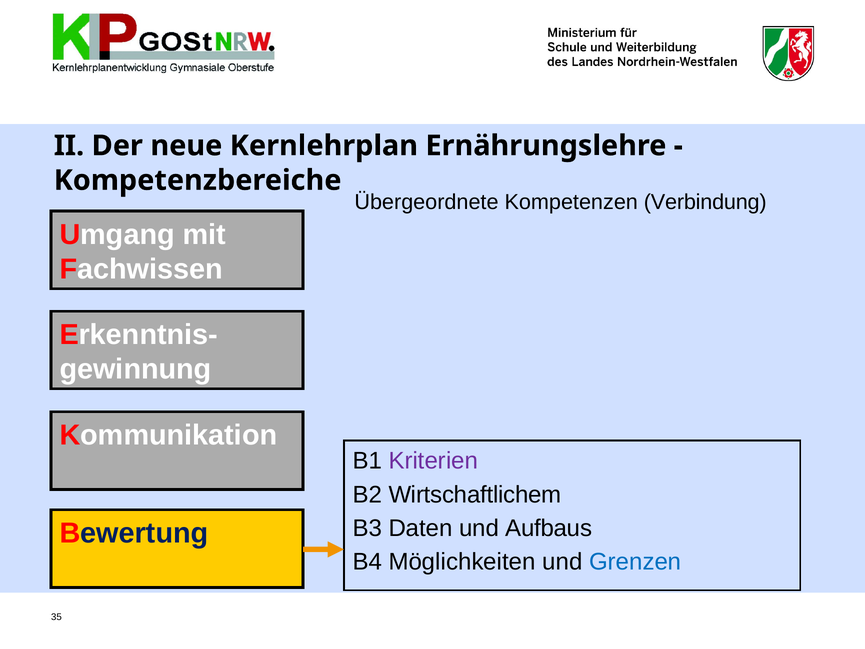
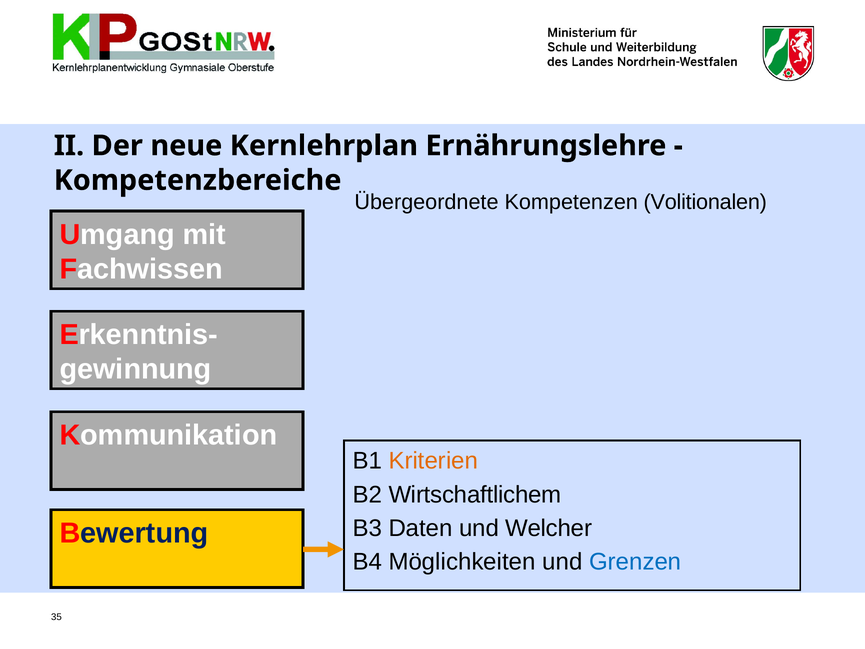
Verbindung: Verbindung -> Volitionalen
Kriterien colour: purple -> orange
Aufbaus: Aufbaus -> Welcher
